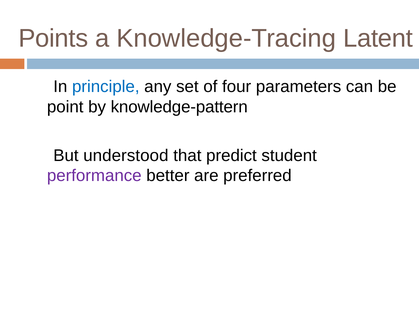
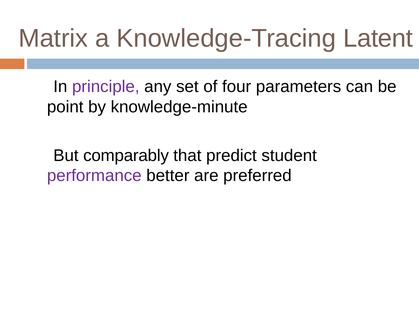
Points: Points -> Matrix
principle colour: blue -> purple
knowledge-pattern: knowledge-pattern -> knowledge-minute
understood: understood -> comparably
